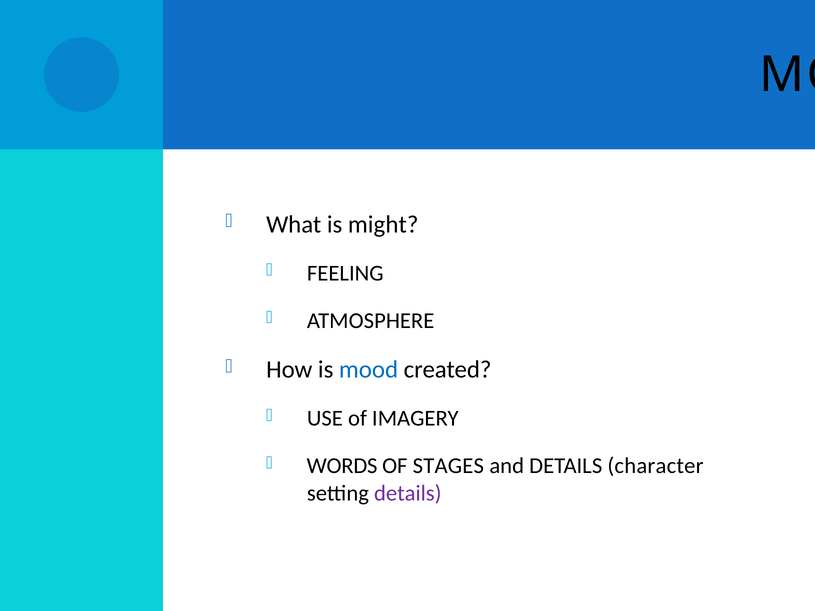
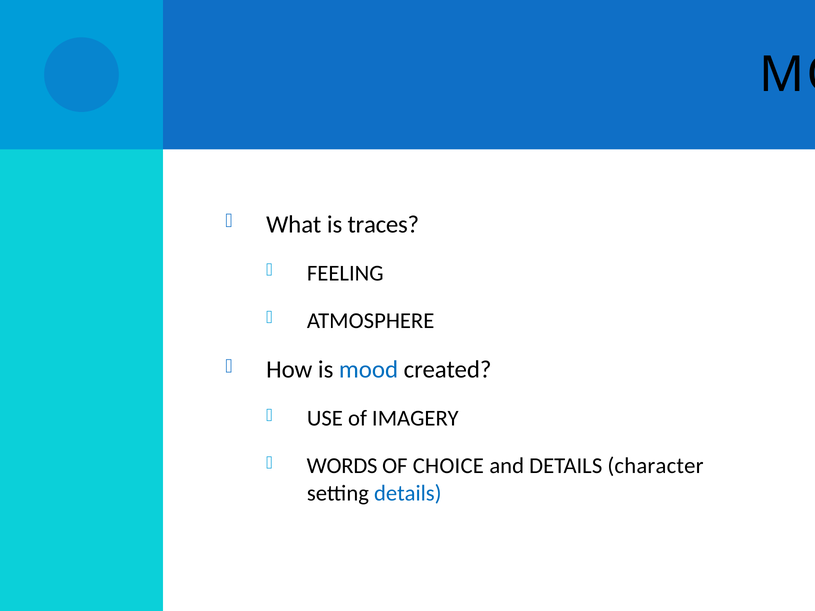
might: might -> traces
STAGES: STAGES -> CHOICE
details at (408, 493) colour: purple -> blue
